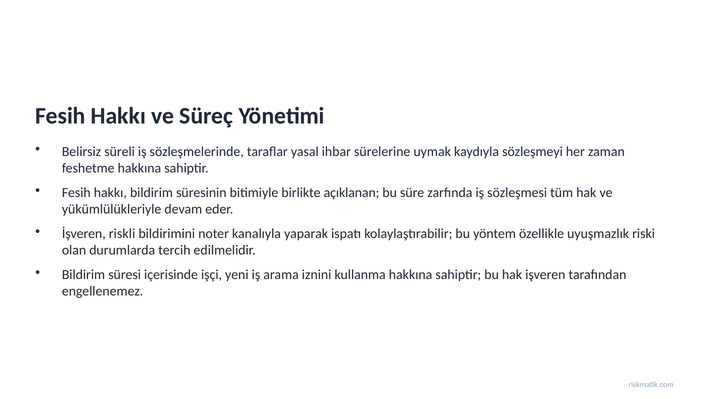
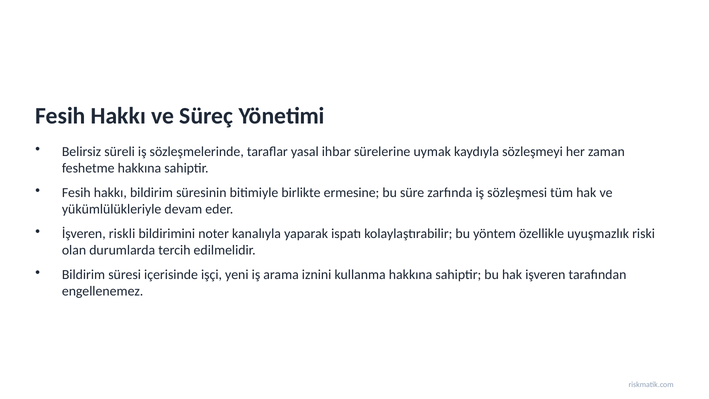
açıklanan: açıklanan -> ermesine
